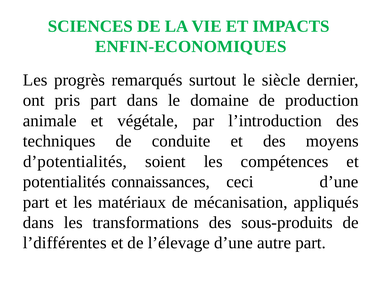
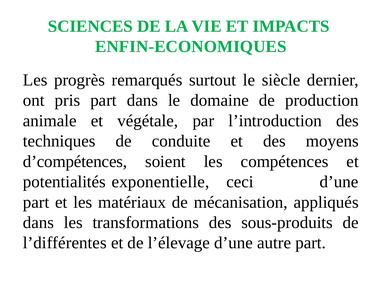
d’potentialités: d’potentialités -> d’compétences
connaissances: connaissances -> exponentielle
